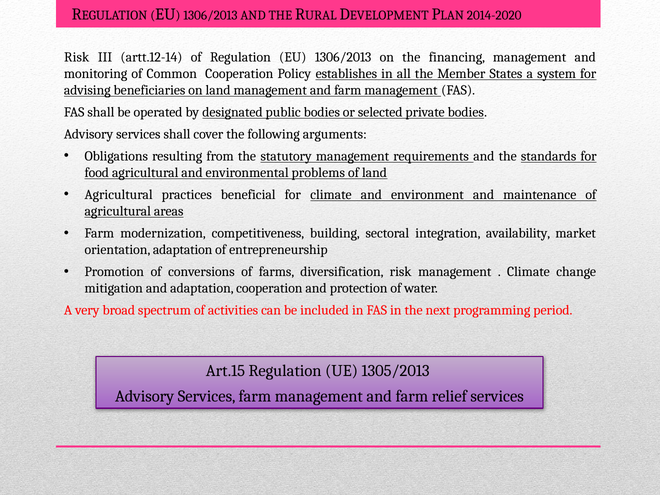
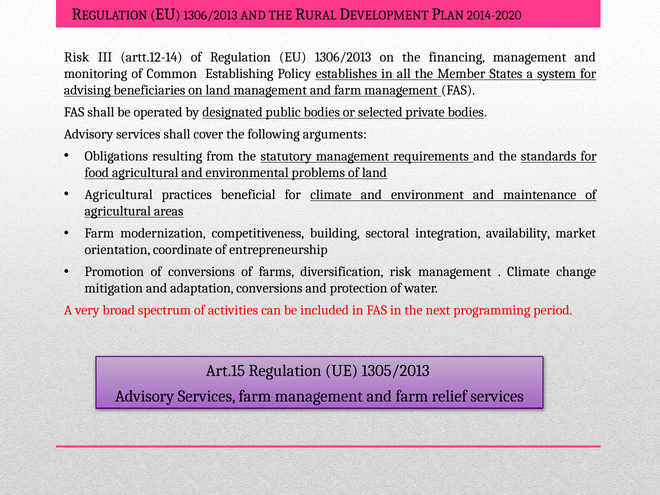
Common Cooperation: Cooperation -> Establishing
orientation adaptation: adaptation -> coordinate
adaptation cooperation: cooperation -> conversions
